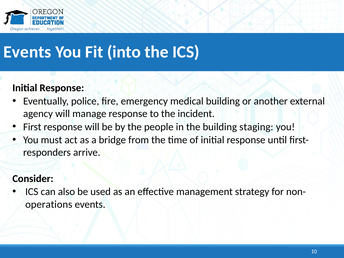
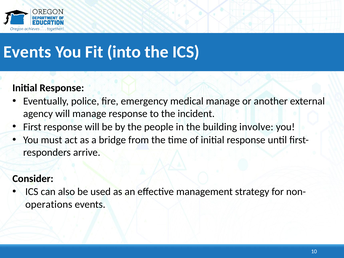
medical building: building -> manage
staging: staging -> involve
